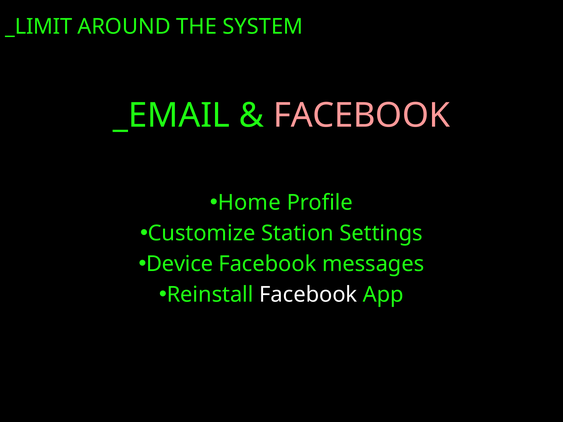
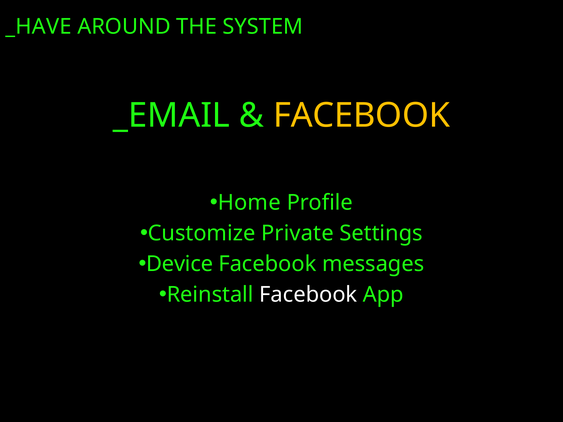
_LIMIT: _LIMIT -> _HAVE
FACEBOOK at (362, 116) colour: pink -> yellow
Station: Station -> Private
